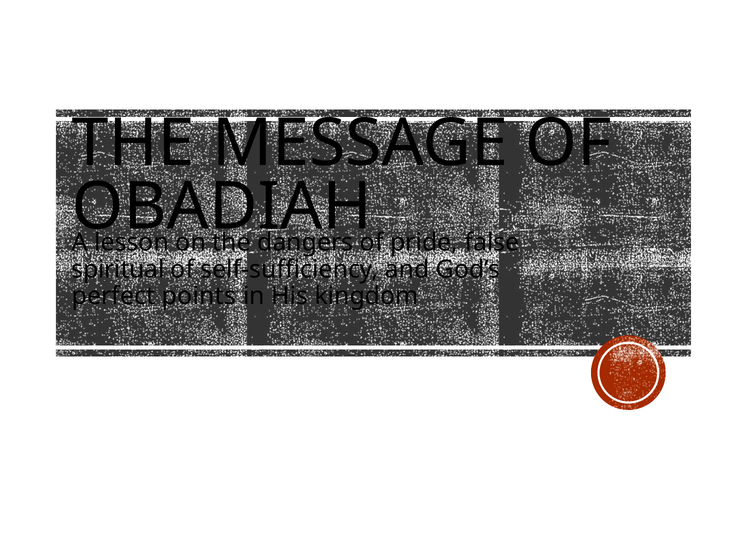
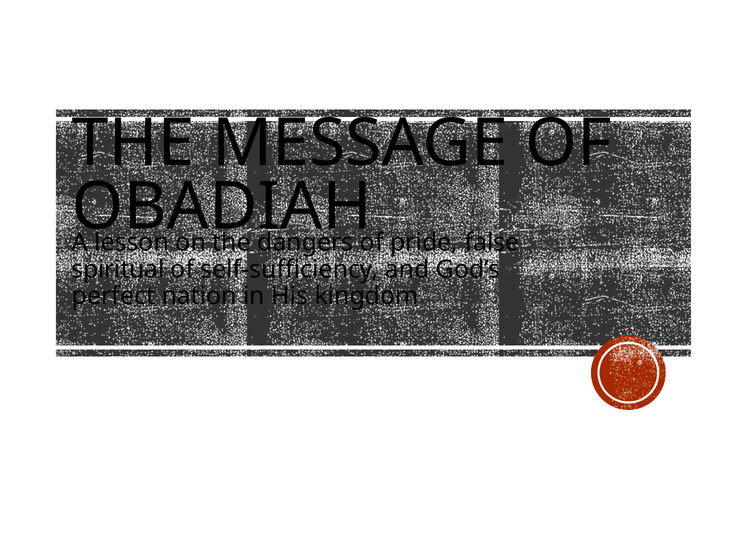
points: points -> nation
